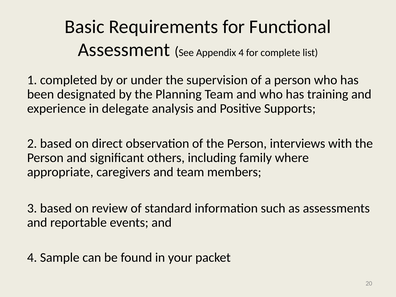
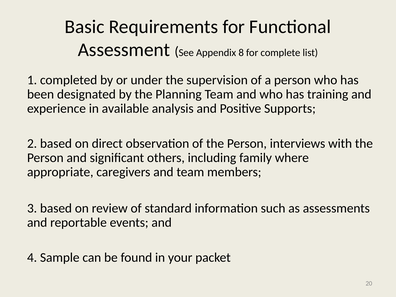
Appendix 4: 4 -> 8
delegate: delegate -> available
